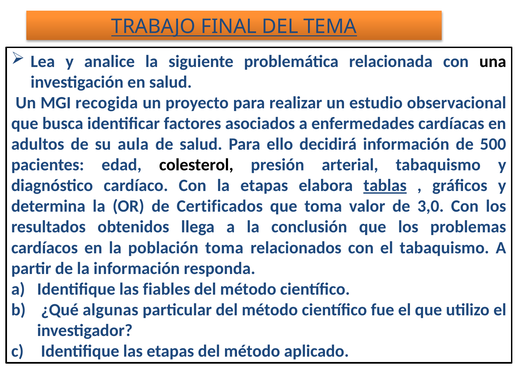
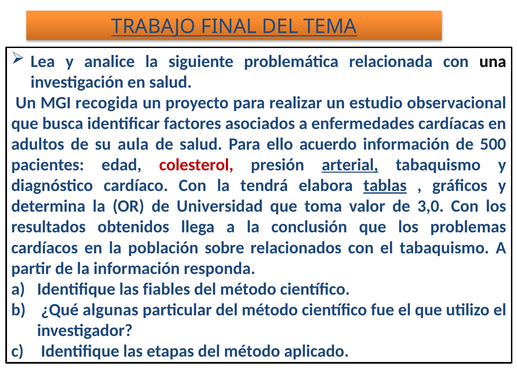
decidirá: decidirá -> acuerdo
colesterol colour: black -> red
arterial underline: none -> present
la etapas: etapas -> tendrá
Certificados: Certificados -> Universidad
población toma: toma -> sobre
